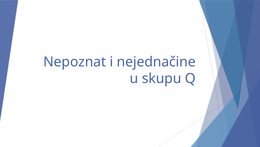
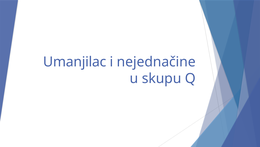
Nepoznat: Nepoznat -> Umanjilac
